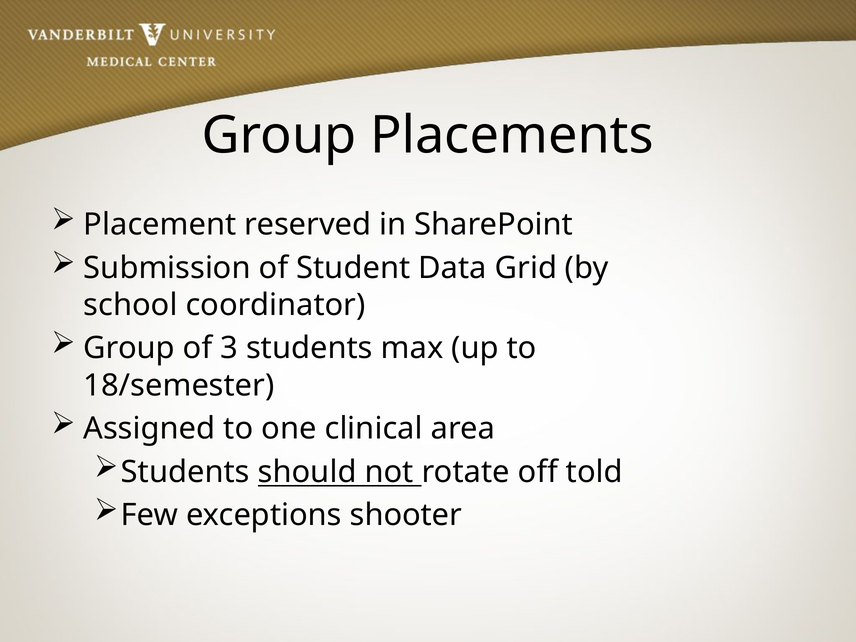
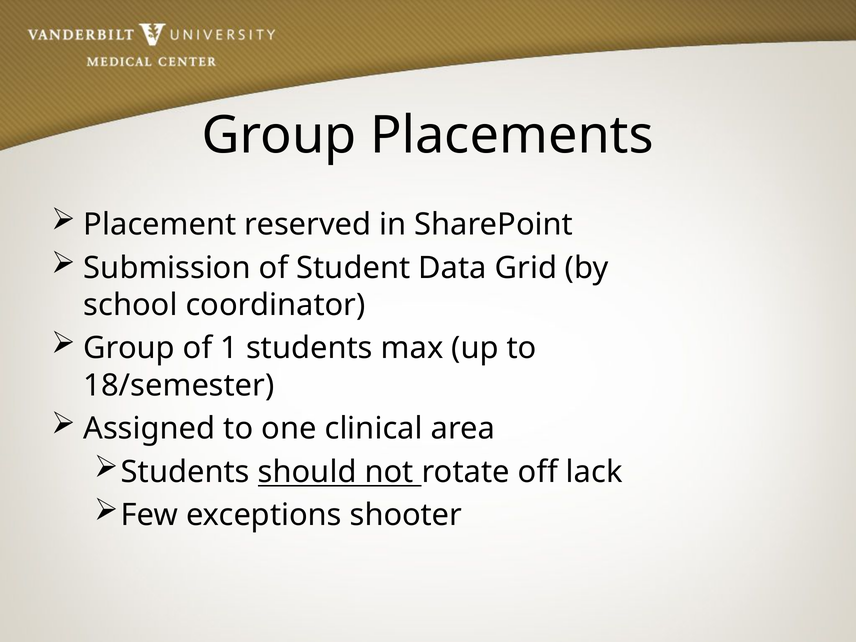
3: 3 -> 1
told: told -> lack
